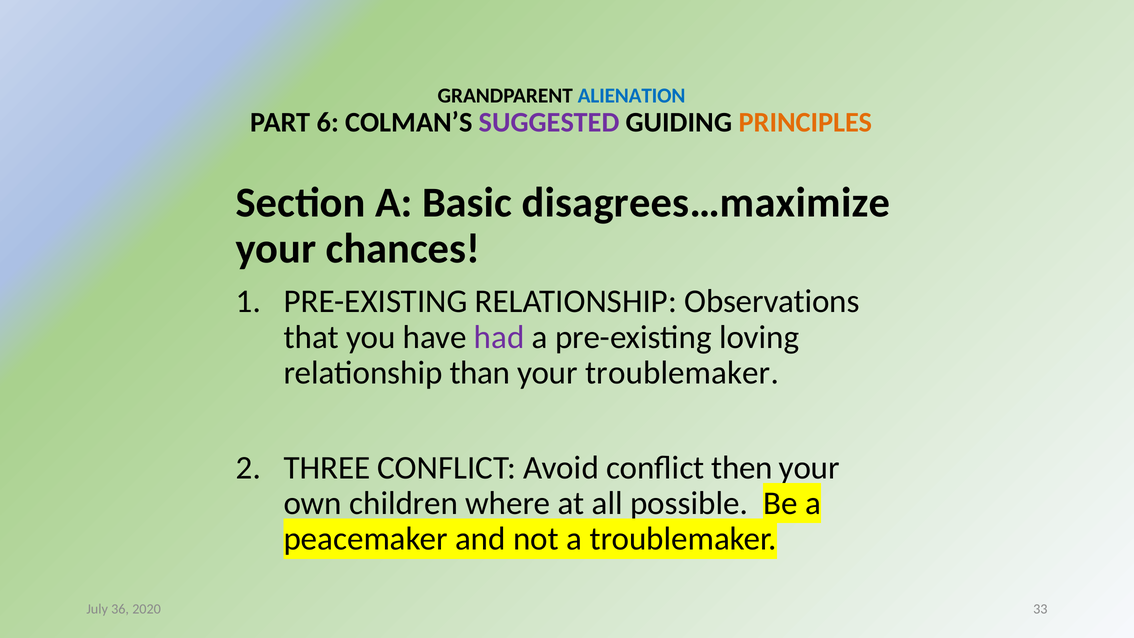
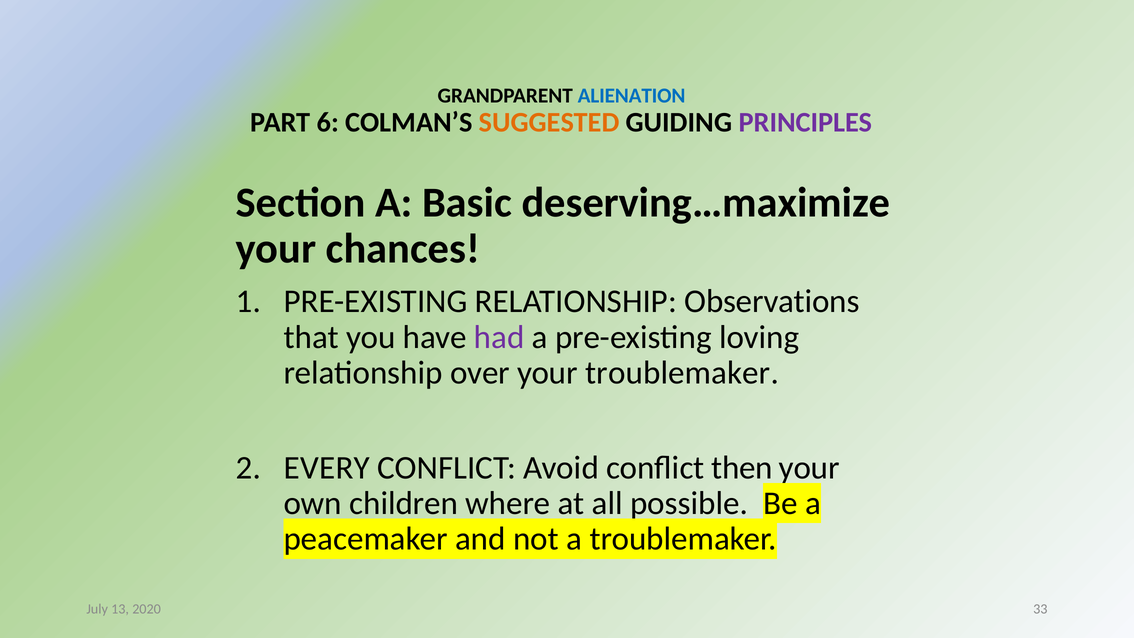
SUGGESTED colour: purple -> orange
PRINCIPLES colour: orange -> purple
disagrees…maximize: disagrees…maximize -> deserving…maximize
than: than -> over
THREE: THREE -> EVERY
36: 36 -> 13
